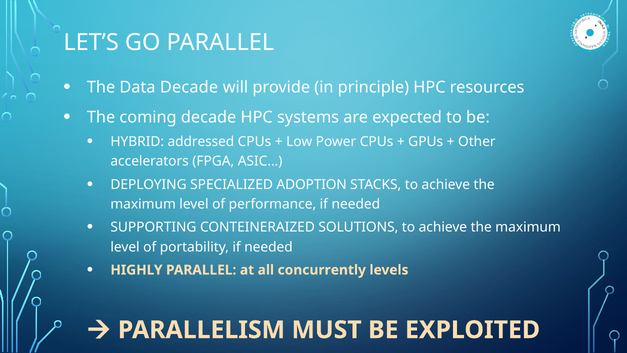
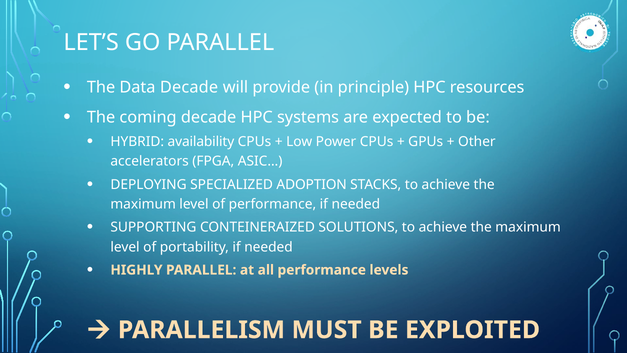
addressed: addressed -> availability
all concurrently: concurrently -> performance
